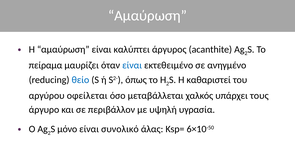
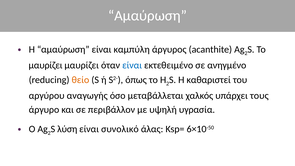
καλύπτει: καλύπτει -> καμπύλη
πείραμα at (46, 65): πείραμα -> μαυρίζει
θείο colour: blue -> orange
οφείλεται: οφείλεται -> αναγωγής
μόνο: μόνο -> λύση
